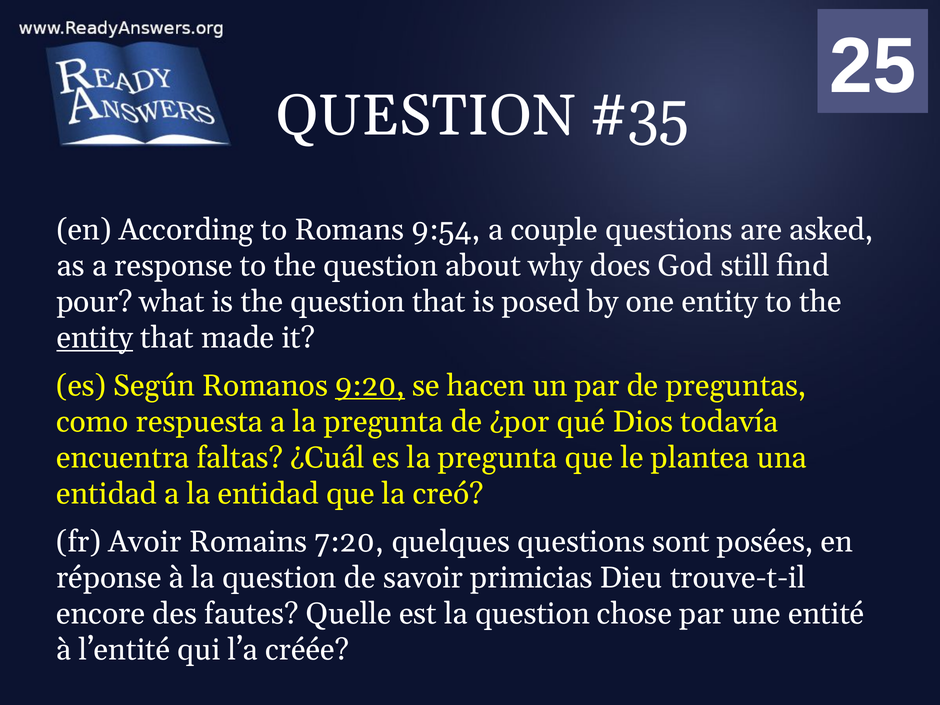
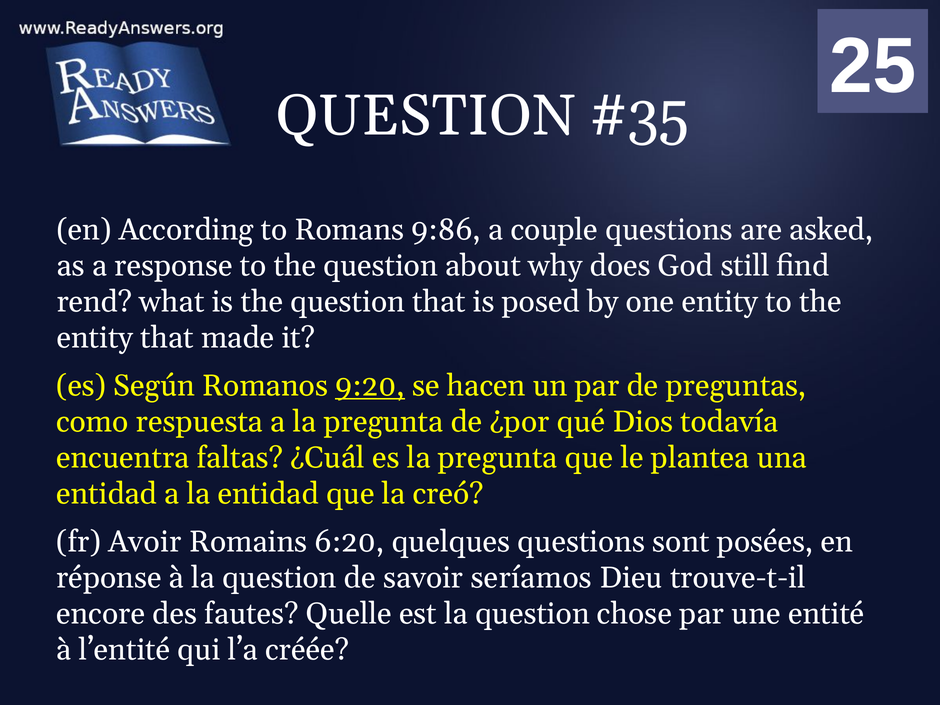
9:54: 9:54 -> 9:86
pour: pour -> rend
entity at (95, 338) underline: present -> none
7:20: 7:20 -> 6:20
primicias: primicias -> seríamos
